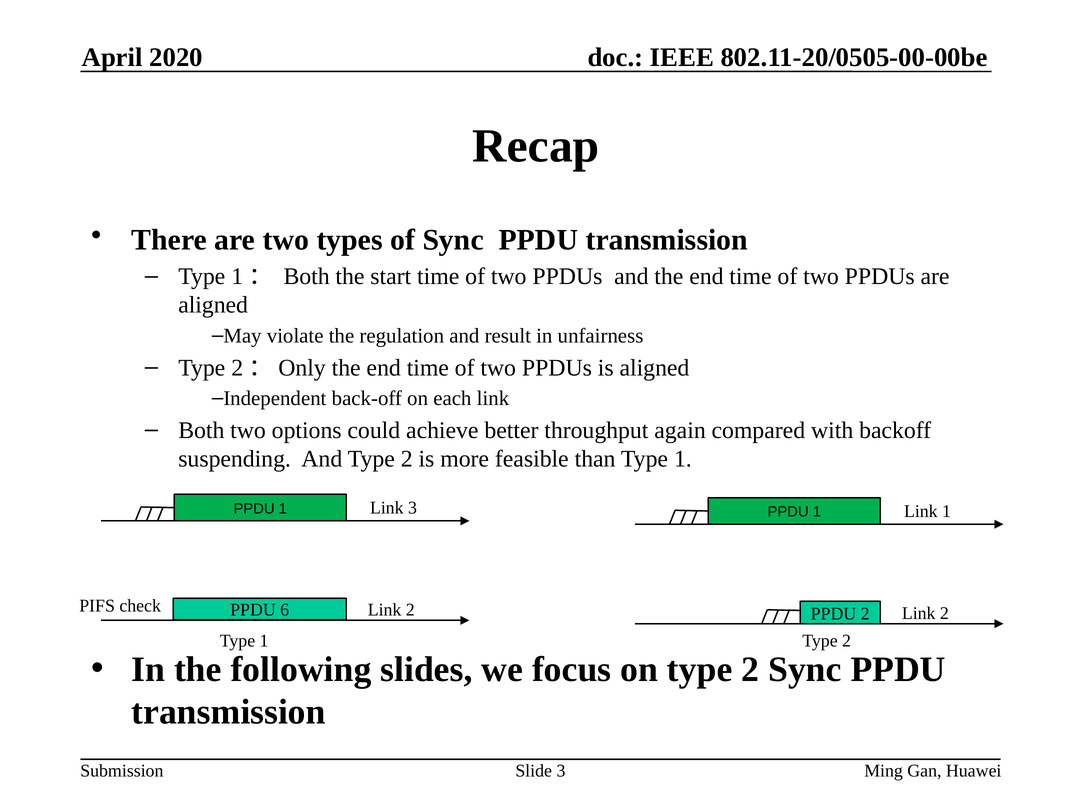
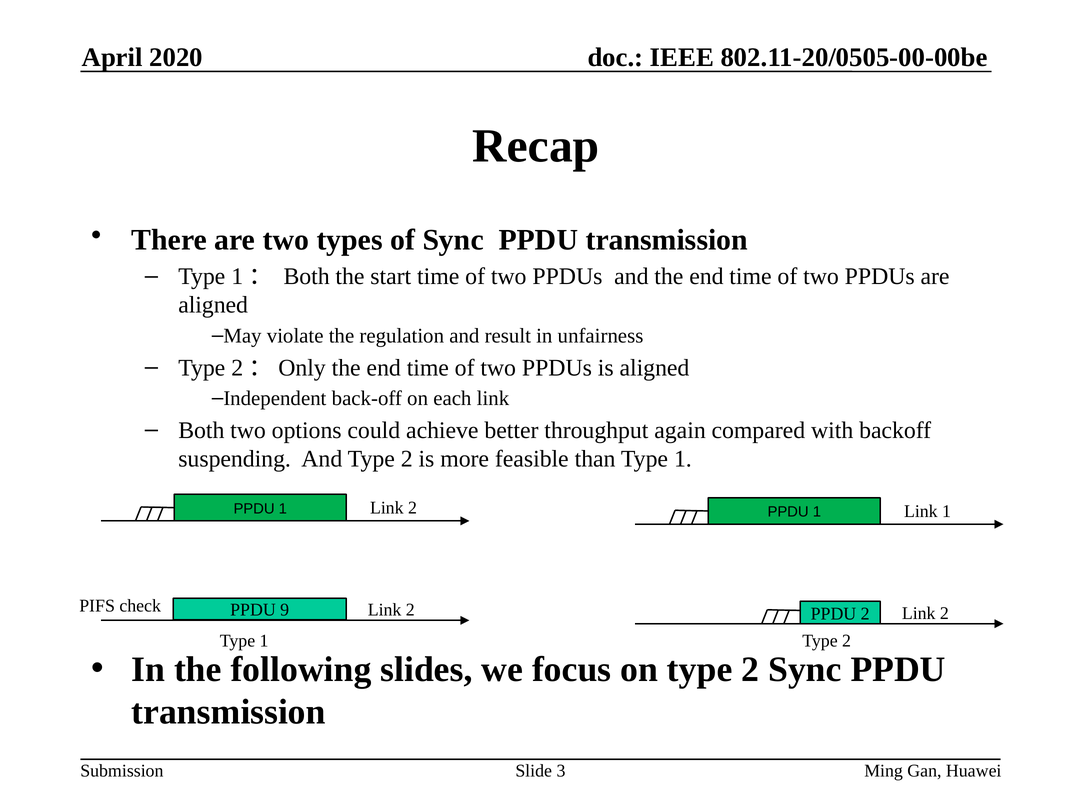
3 at (412, 508): 3 -> 2
6: 6 -> 9
